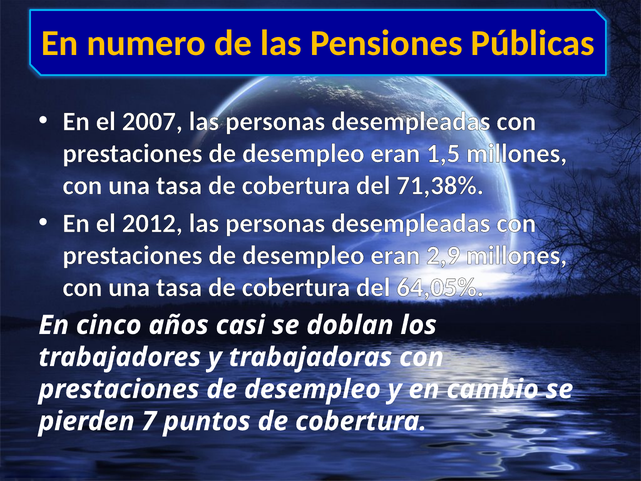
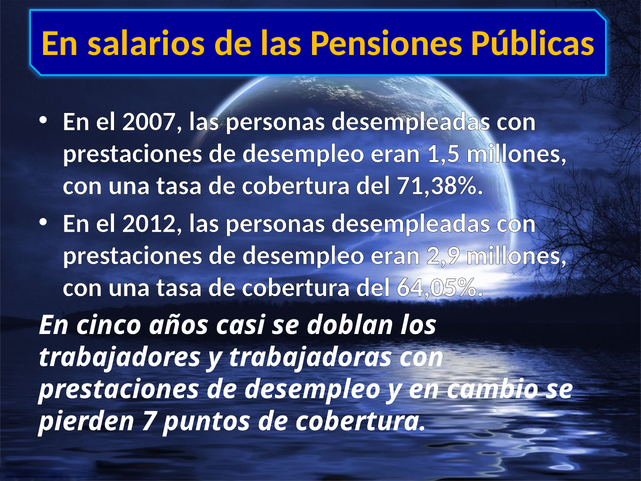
numero: numero -> salarios
